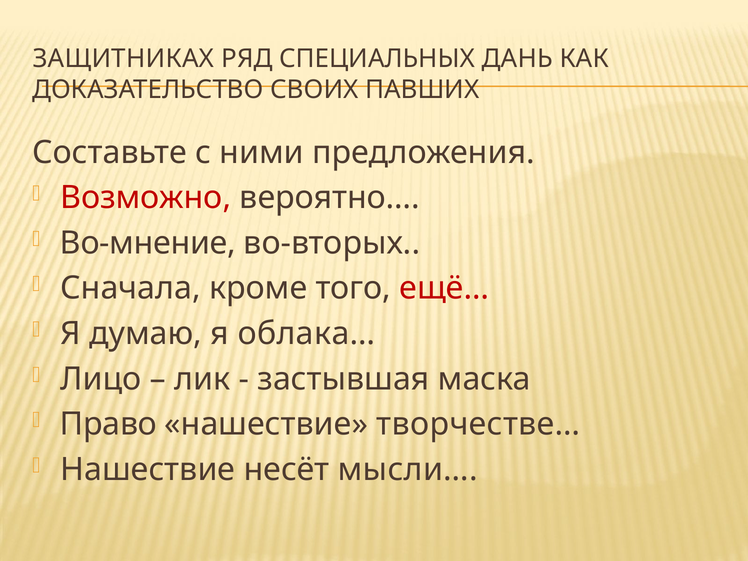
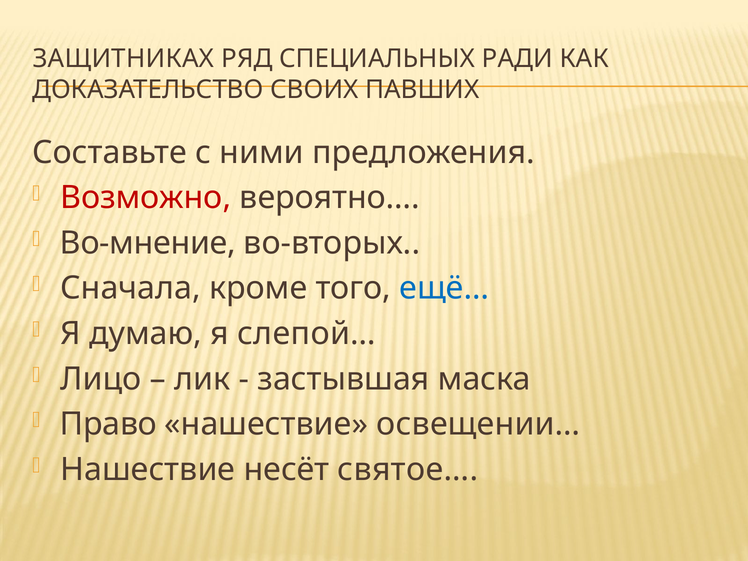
ДАНЬ: ДАНЬ -> РАДИ
ещё… colour: red -> blue
облака…: облака… -> слепой…
творчестве…: творчестве… -> освещении…
мысли…: мысли… -> святое…
